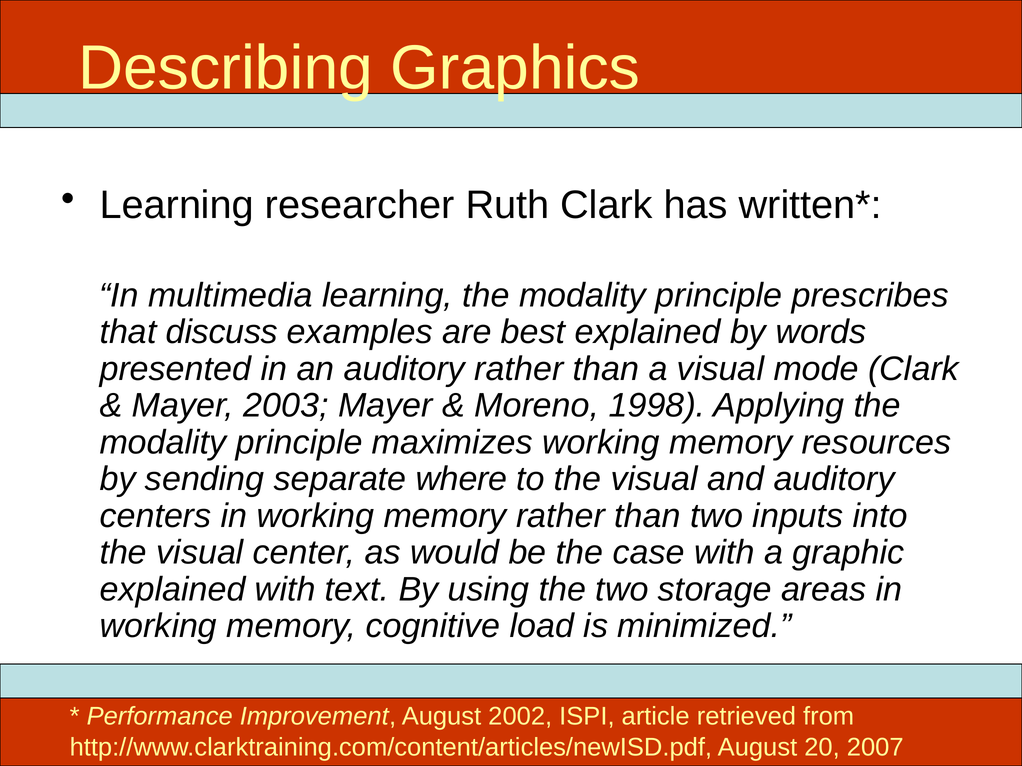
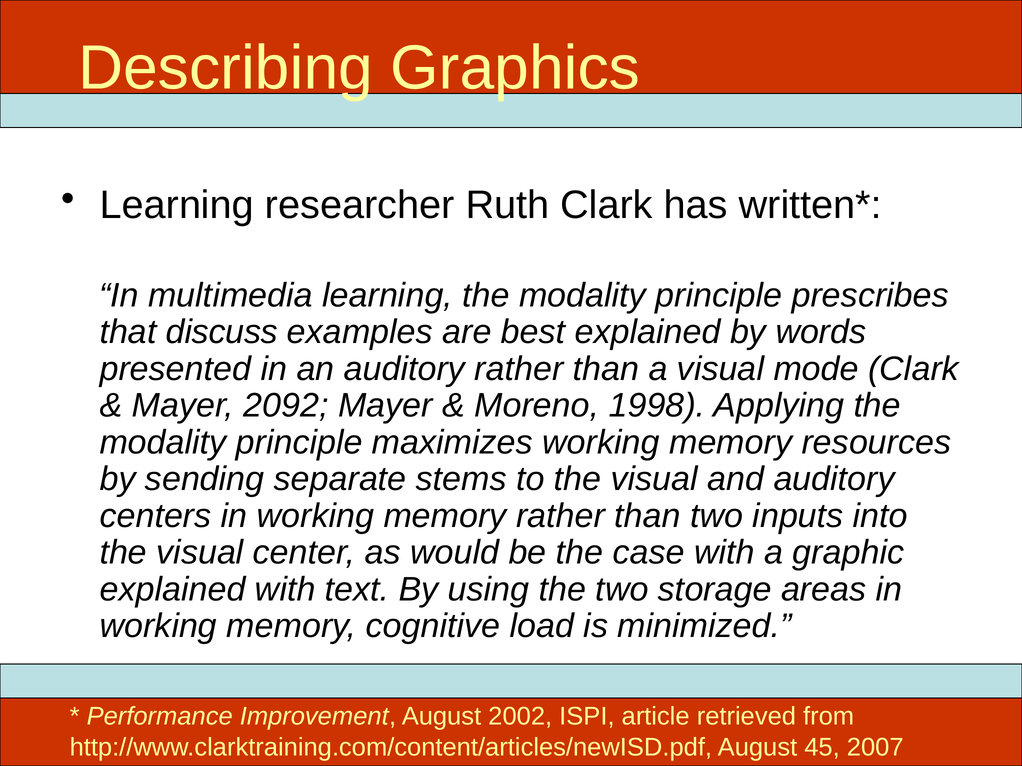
2003: 2003 -> 2092
where: where -> stems
20: 20 -> 45
